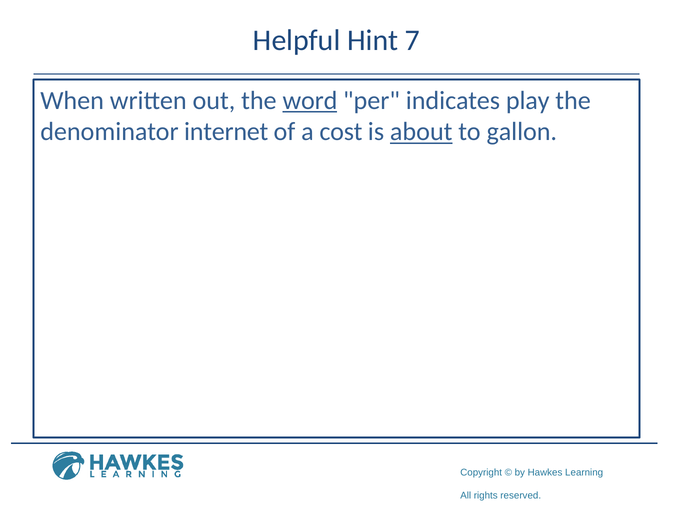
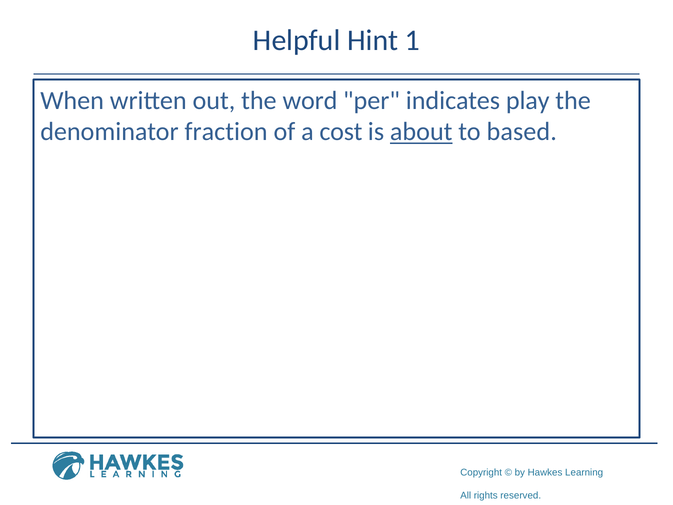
7: 7 -> 1
word underline: present -> none
internet: internet -> fraction
gallon: gallon -> based
